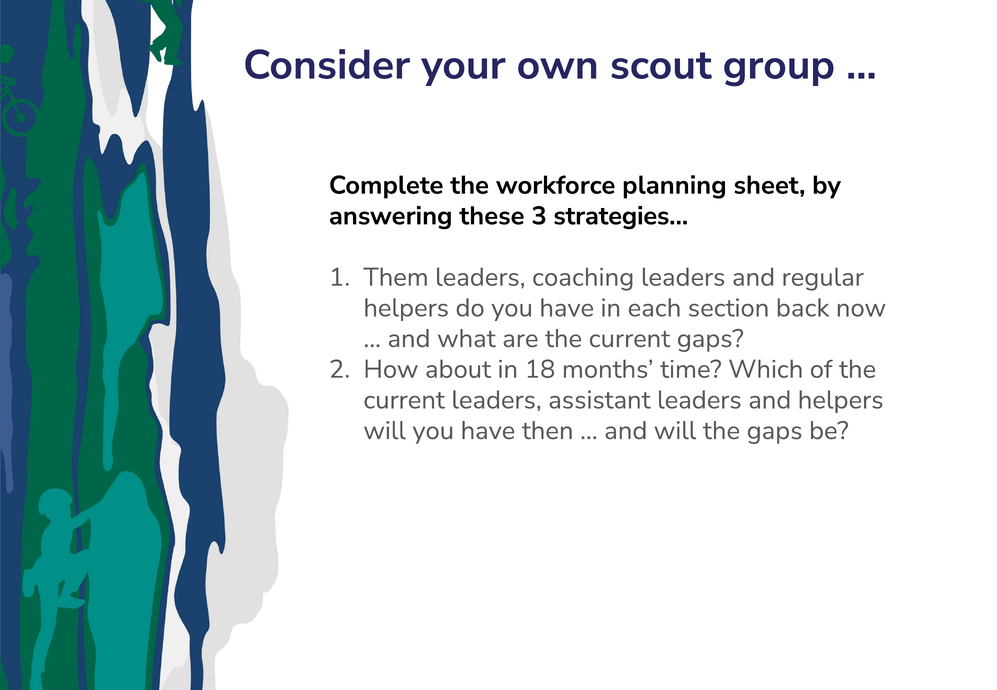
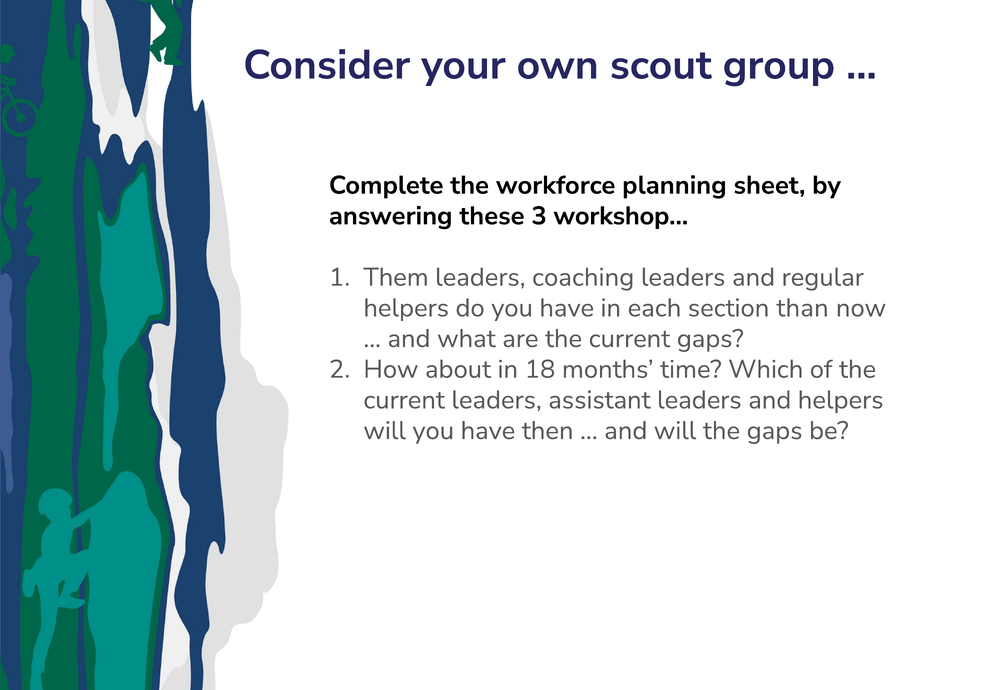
strategies…: strategies… -> workshop…
back: back -> than
